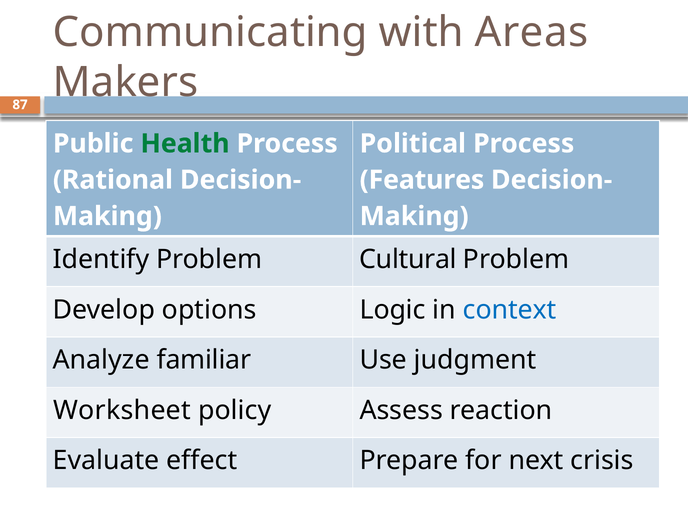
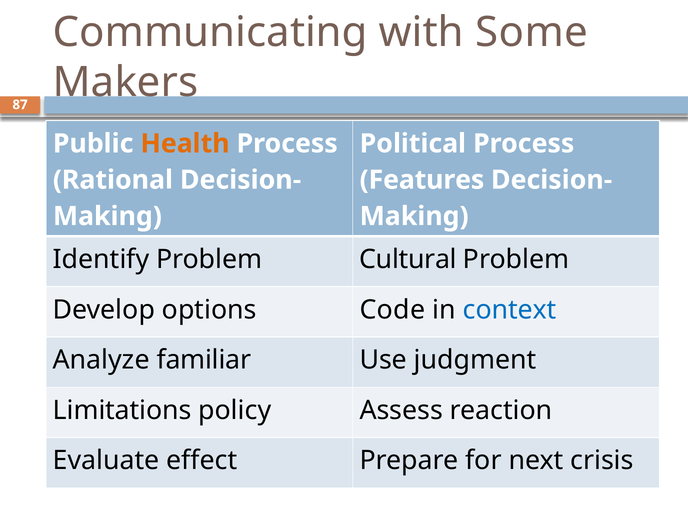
Areas: Areas -> Some
Health colour: green -> orange
Logic: Logic -> Code
Worksheet: Worksheet -> Limitations
